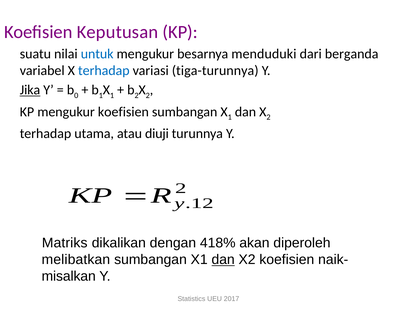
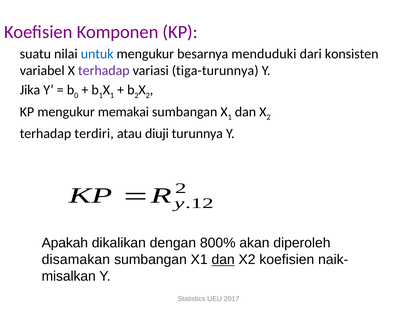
Keputusan: Keputusan -> Komponen
berganda: berganda -> konsisten
terhadap at (104, 70) colour: blue -> purple
Jika underline: present -> none
mengukur koefisien: koefisien -> memakai
utama: utama -> terdiri
Matriks: Matriks -> Apakah
418%: 418% -> 800%
melibatkan: melibatkan -> disamakan
